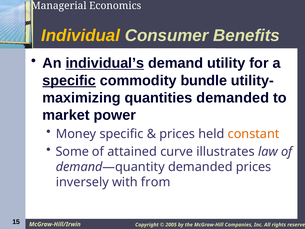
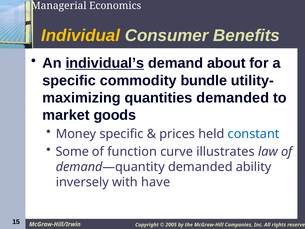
utility: utility -> about
specific at (69, 80) underline: present -> none
power: power -> goods
constant colour: orange -> blue
attained: attained -> function
demanded prices: prices -> ability
from: from -> have
